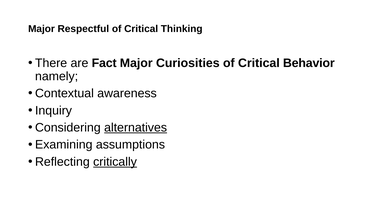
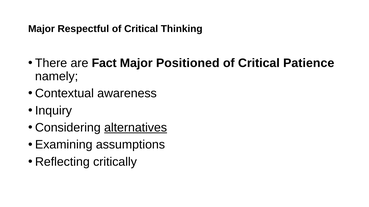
Curiosities: Curiosities -> Positioned
Behavior: Behavior -> Patience
critically underline: present -> none
